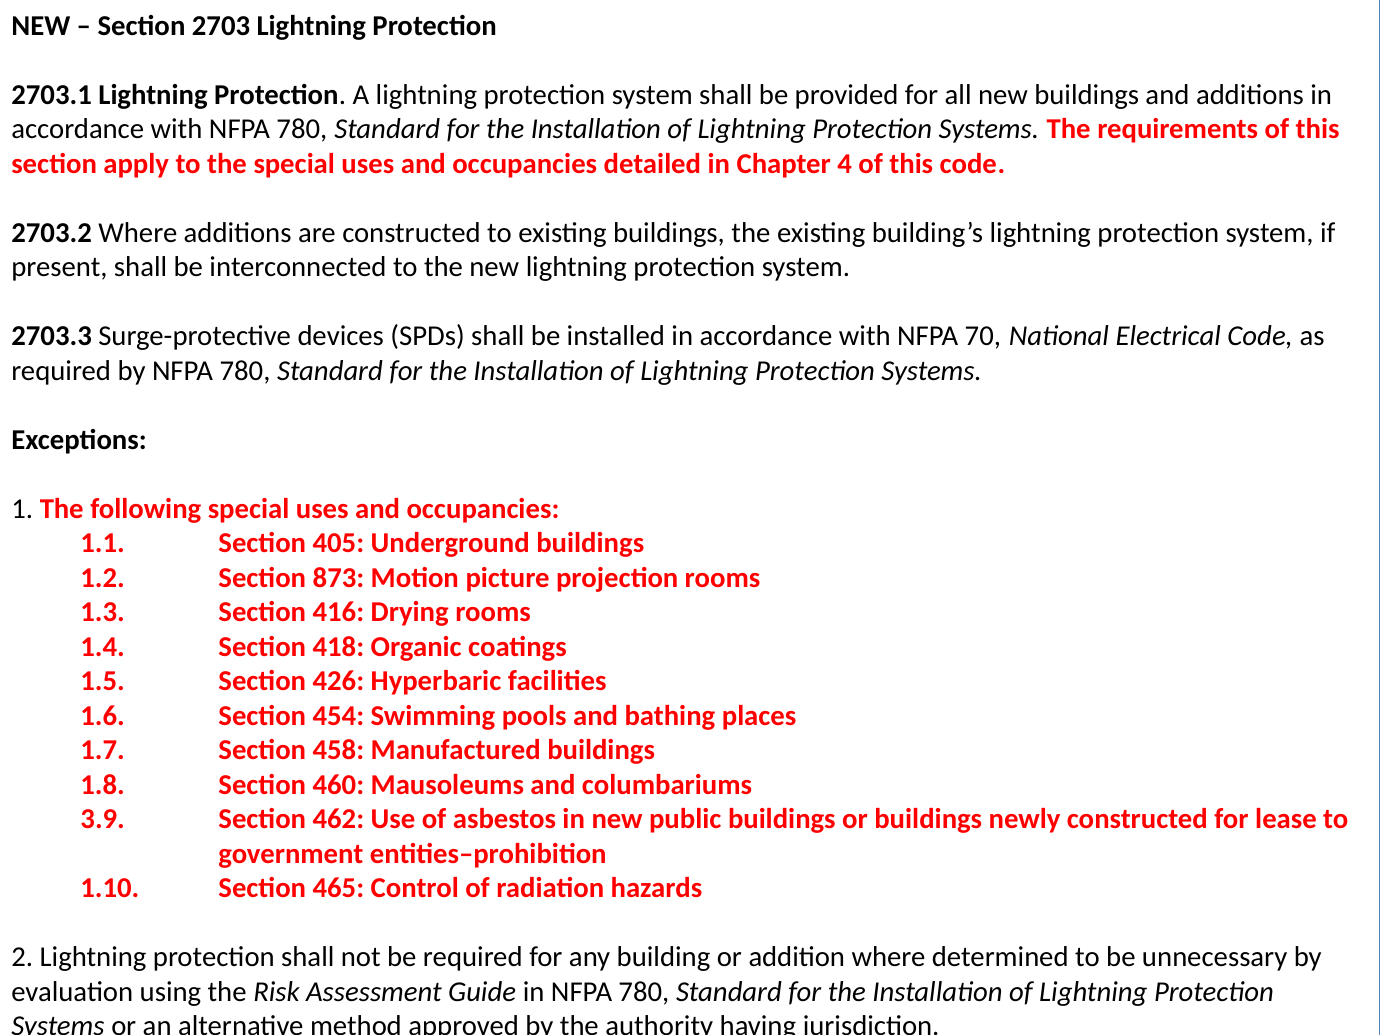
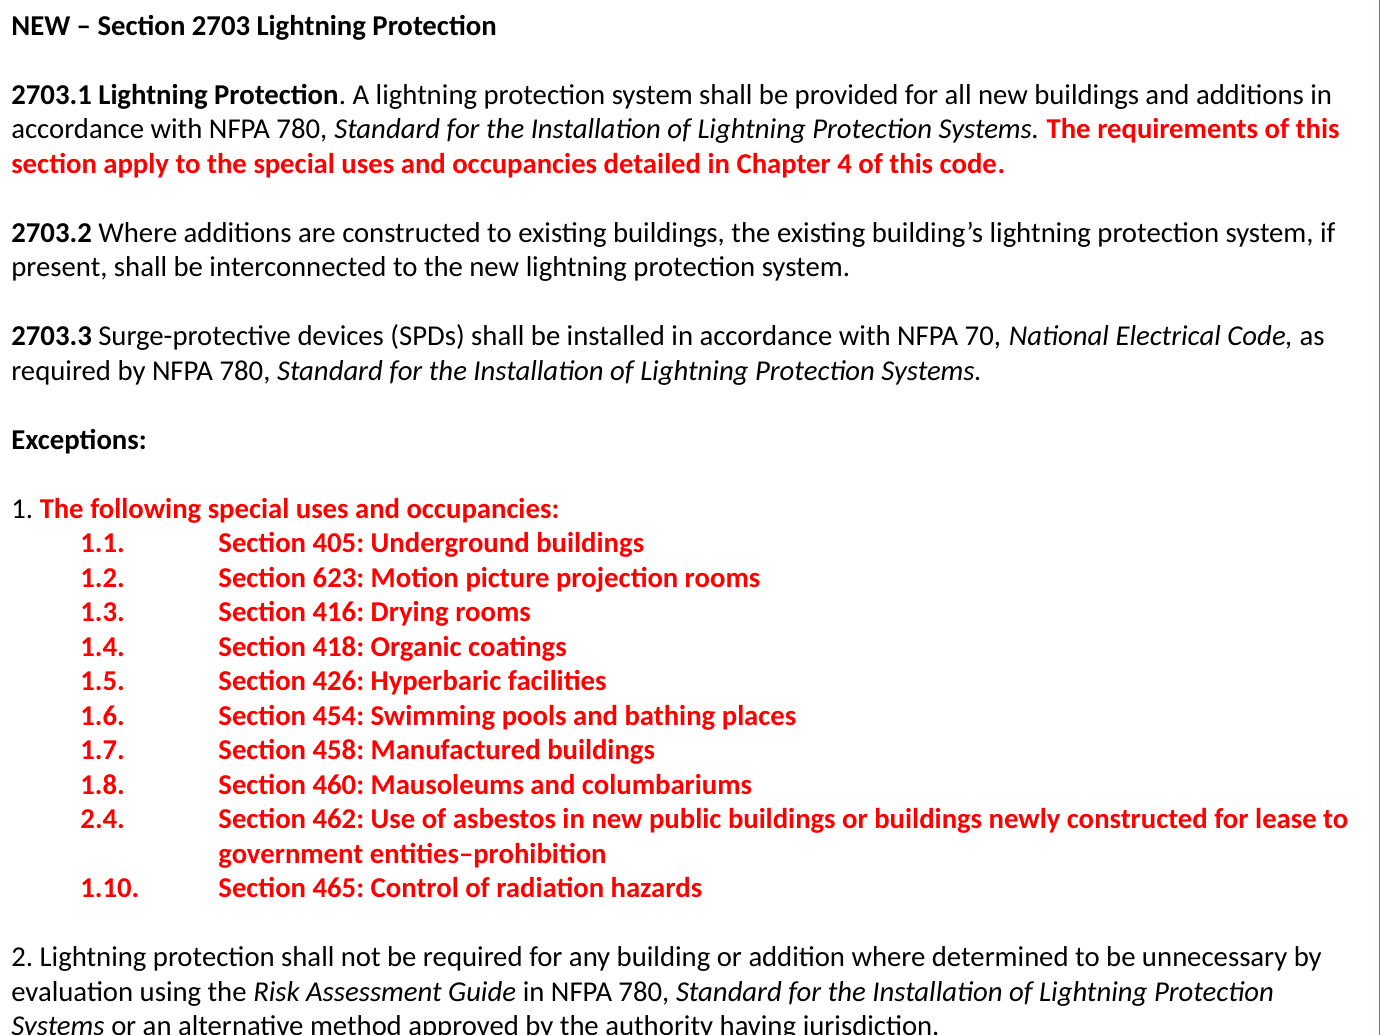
873: 873 -> 623
3.9: 3.9 -> 2.4
